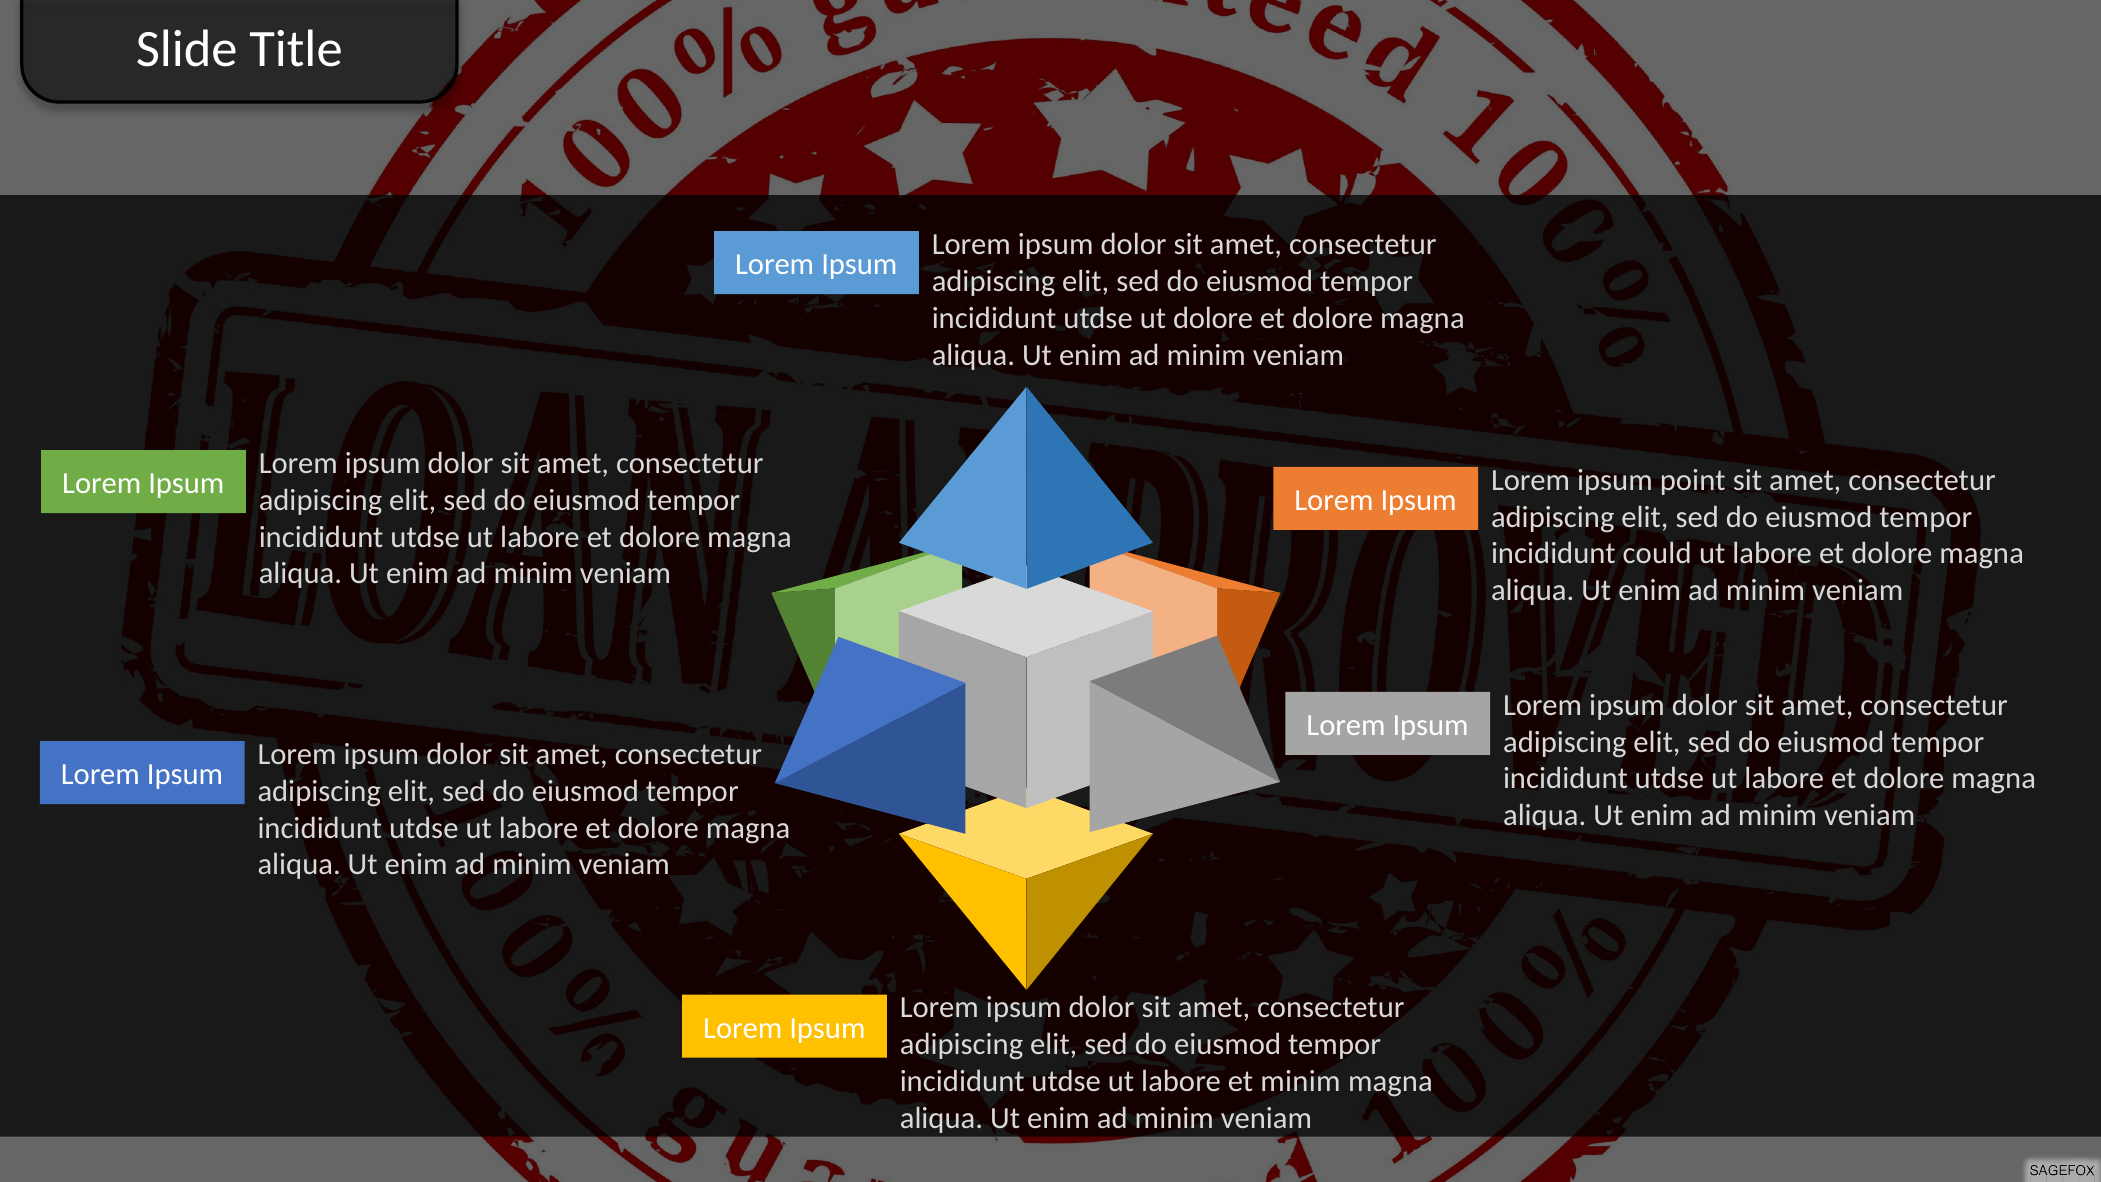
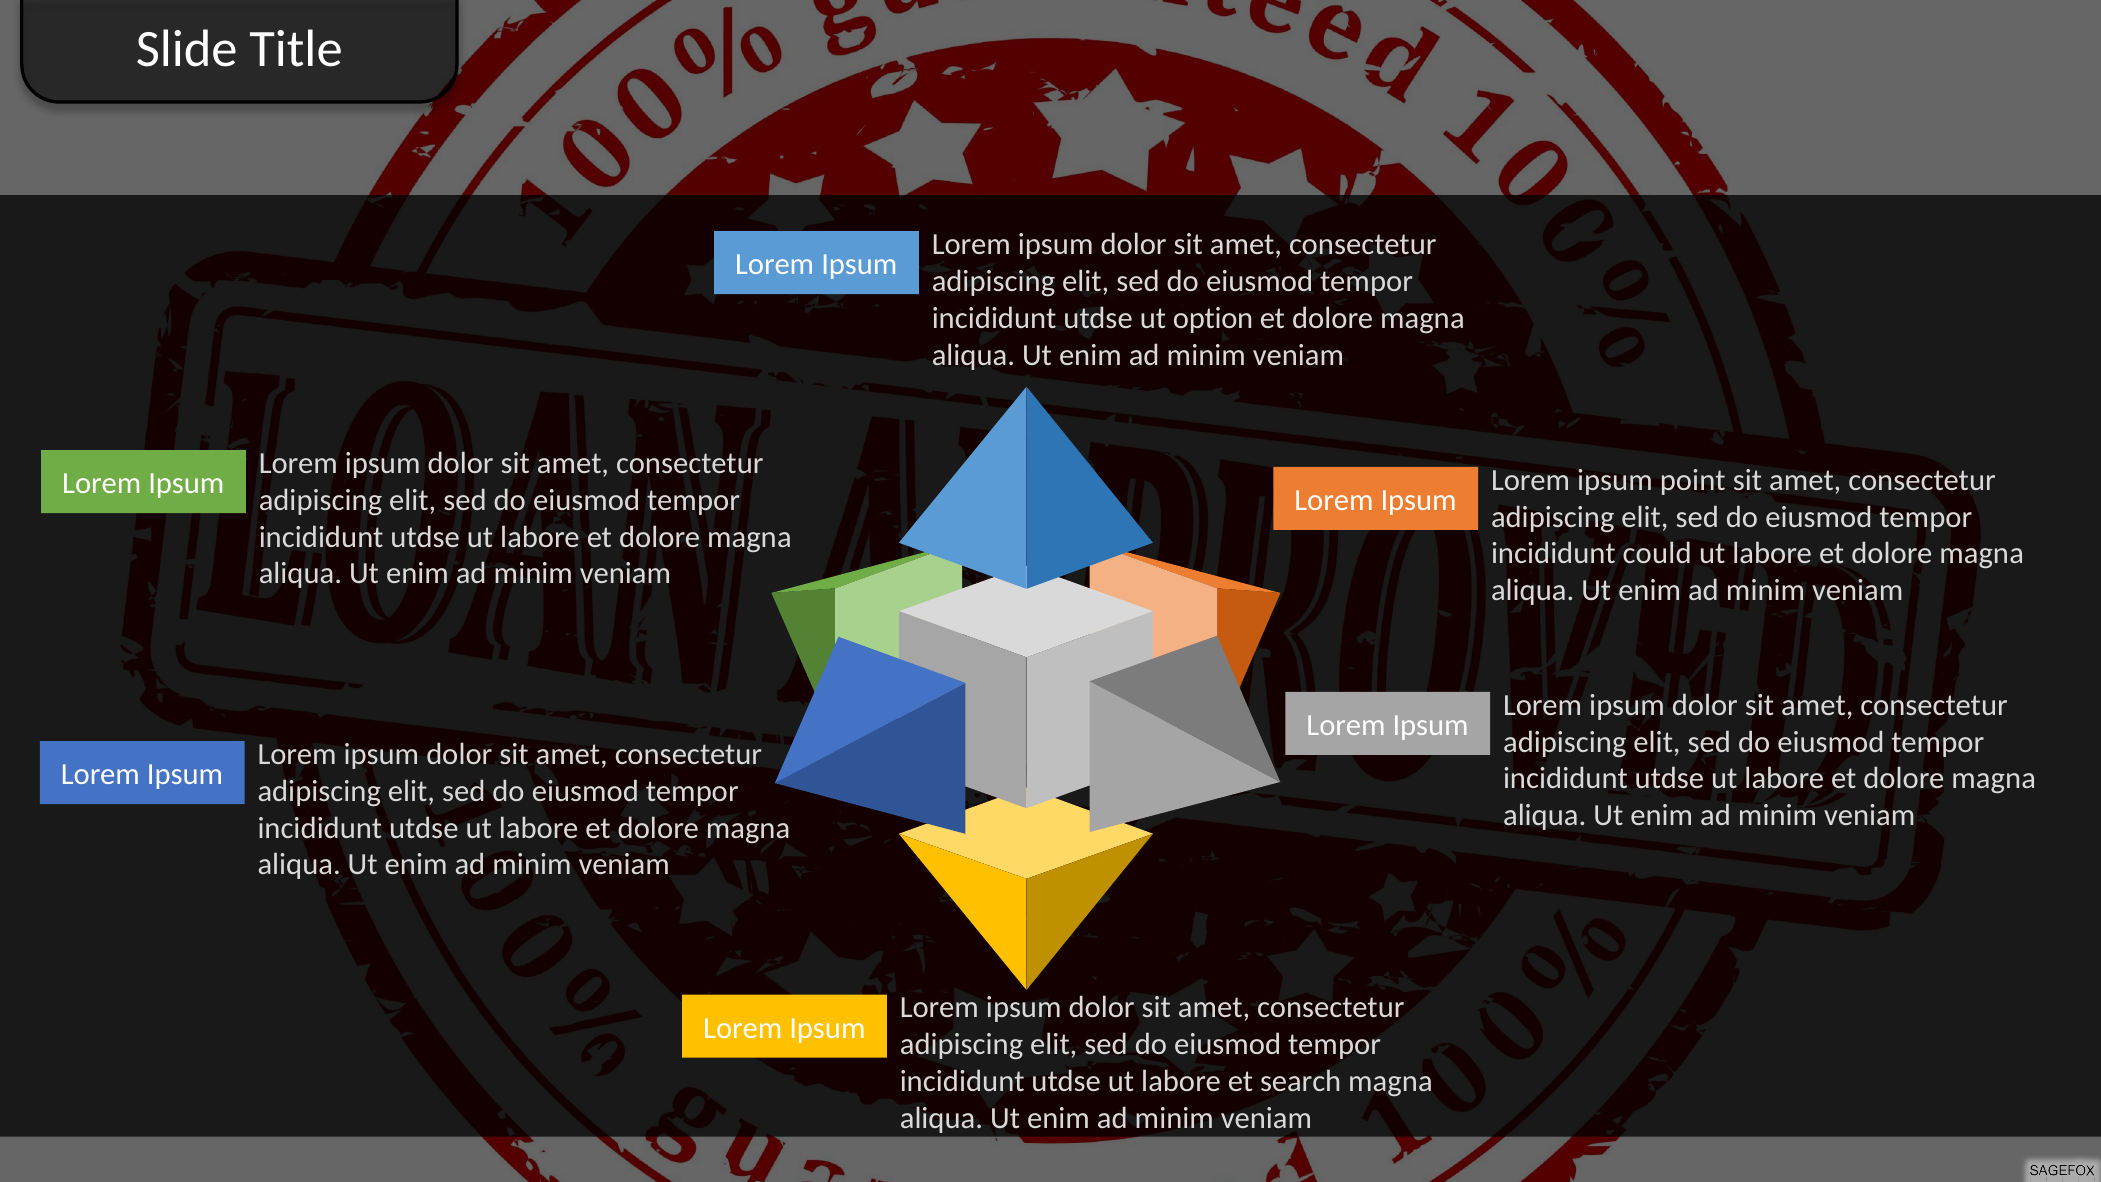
ut dolore: dolore -> option
et minim: minim -> search
